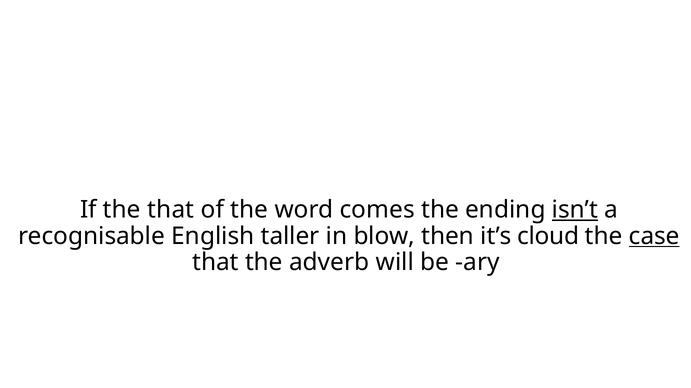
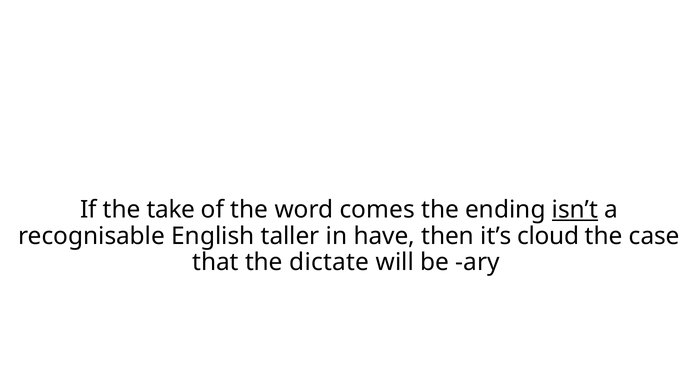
the that: that -> take
blow: blow -> have
case underline: present -> none
adverb: adverb -> dictate
